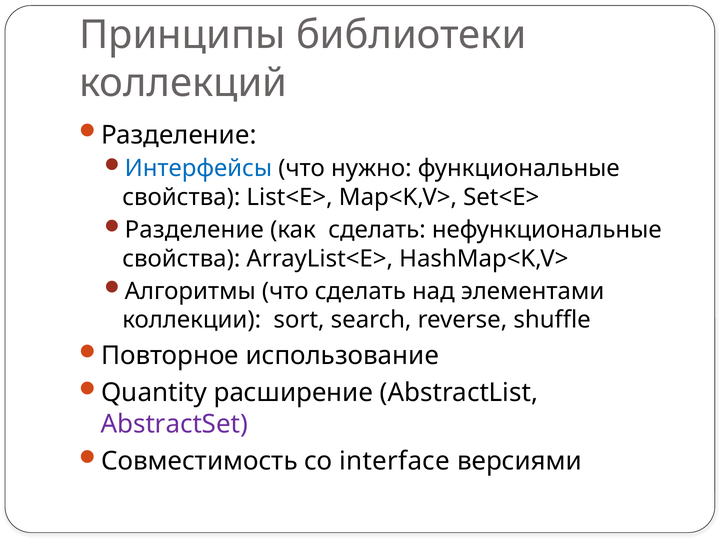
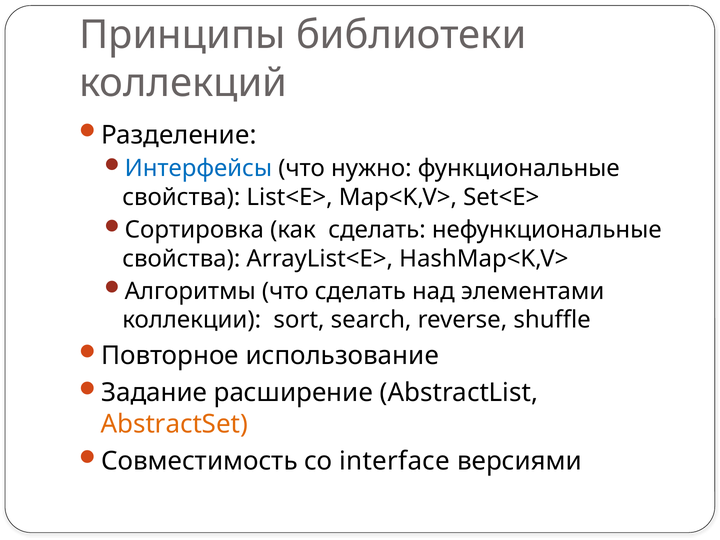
Разделение at (194, 230): Разделение -> Сортировка
Quantity: Quantity -> Задание
AbstractSet colour: purple -> orange
